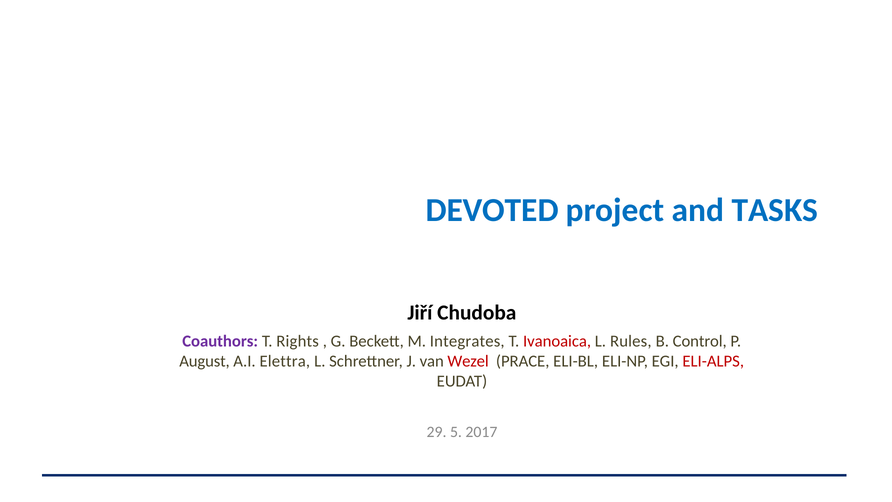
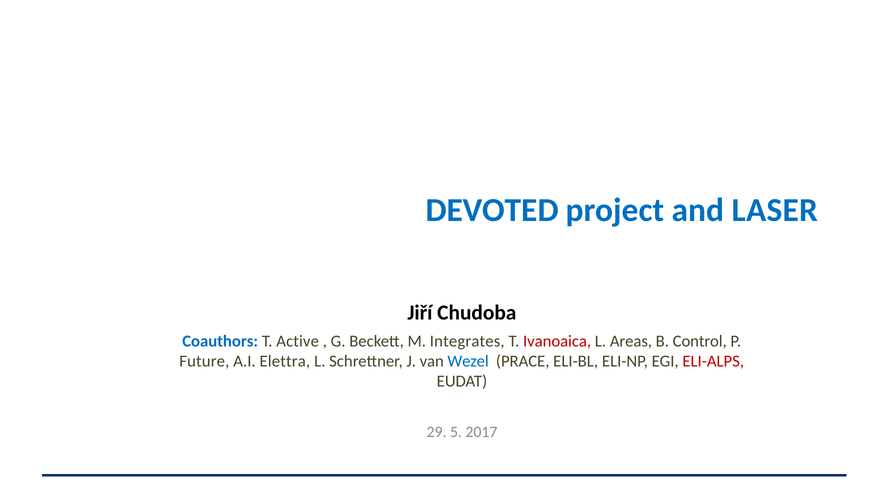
TASKS: TASKS -> LASER
Coauthors colour: purple -> blue
Rights: Rights -> Active
Rules: Rules -> Areas
August: August -> Future
Wezel colour: red -> blue
